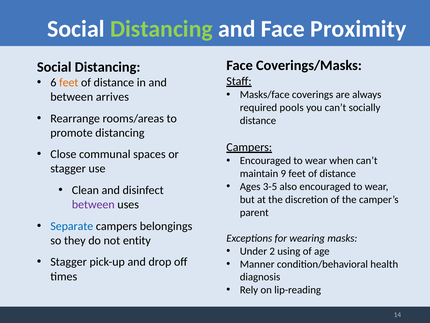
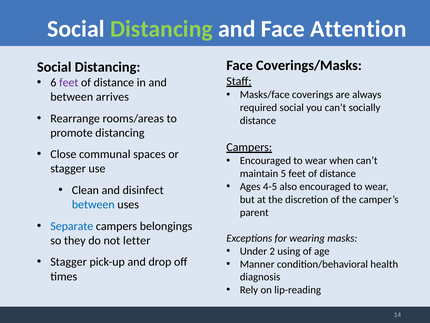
Proximity: Proximity -> Attention
feet at (69, 82) colour: orange -> purple
required pools: pools -> social
9: 9 -> 5
3-5: 3-5 -> 4-5
between at (93, 204) colour: purple -> blue
entity: entity -> letter
